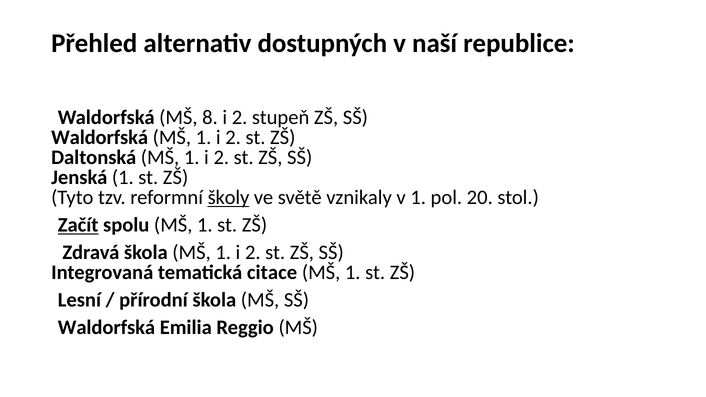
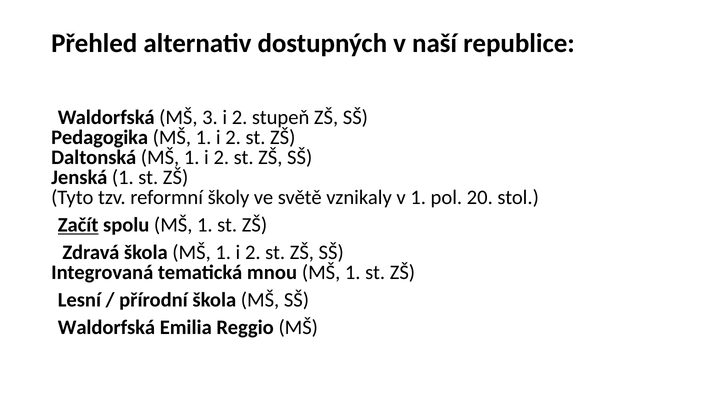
8: 8 -> 3
Waldorfská at (100, 138): Waldorfská -> Pedagogika
školy underline: present -> none
citace: citace -> mnou
